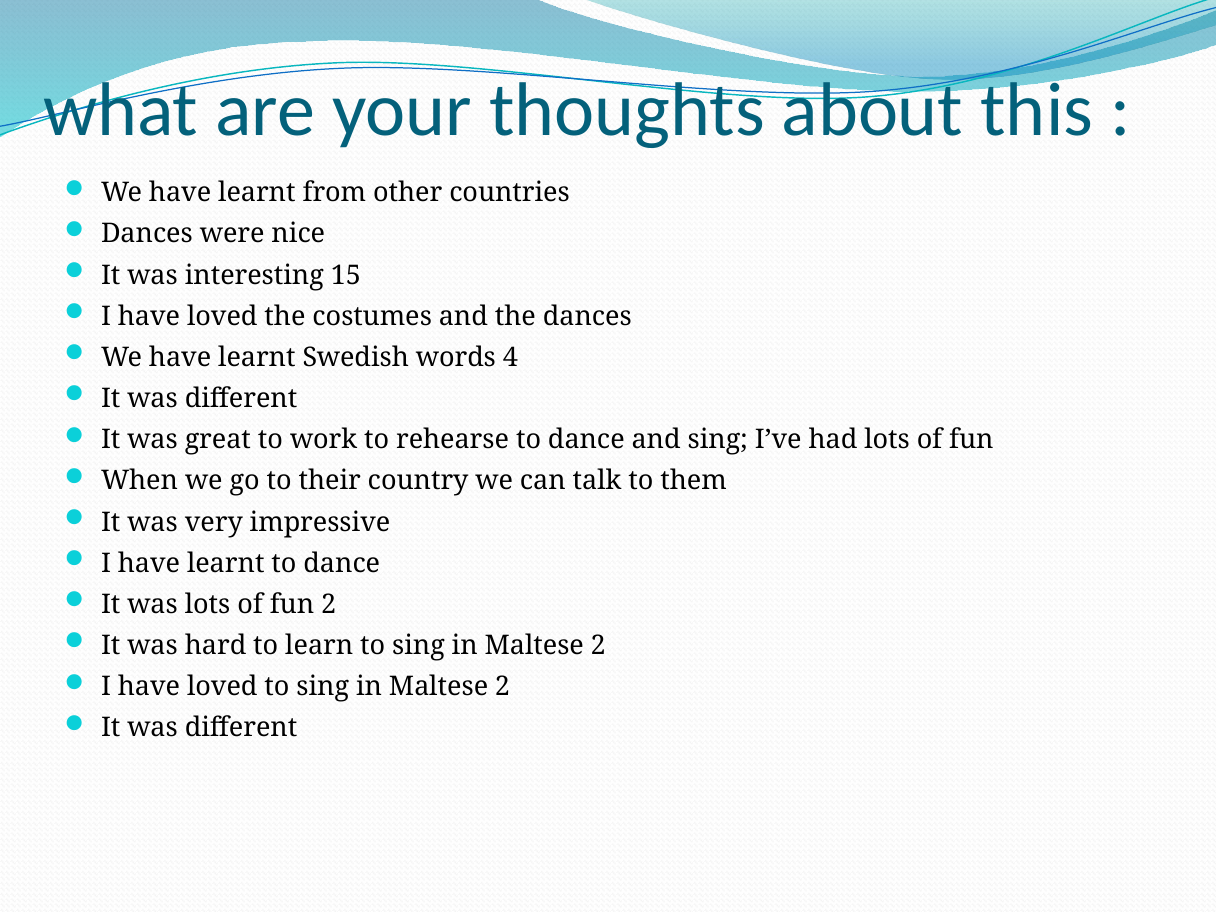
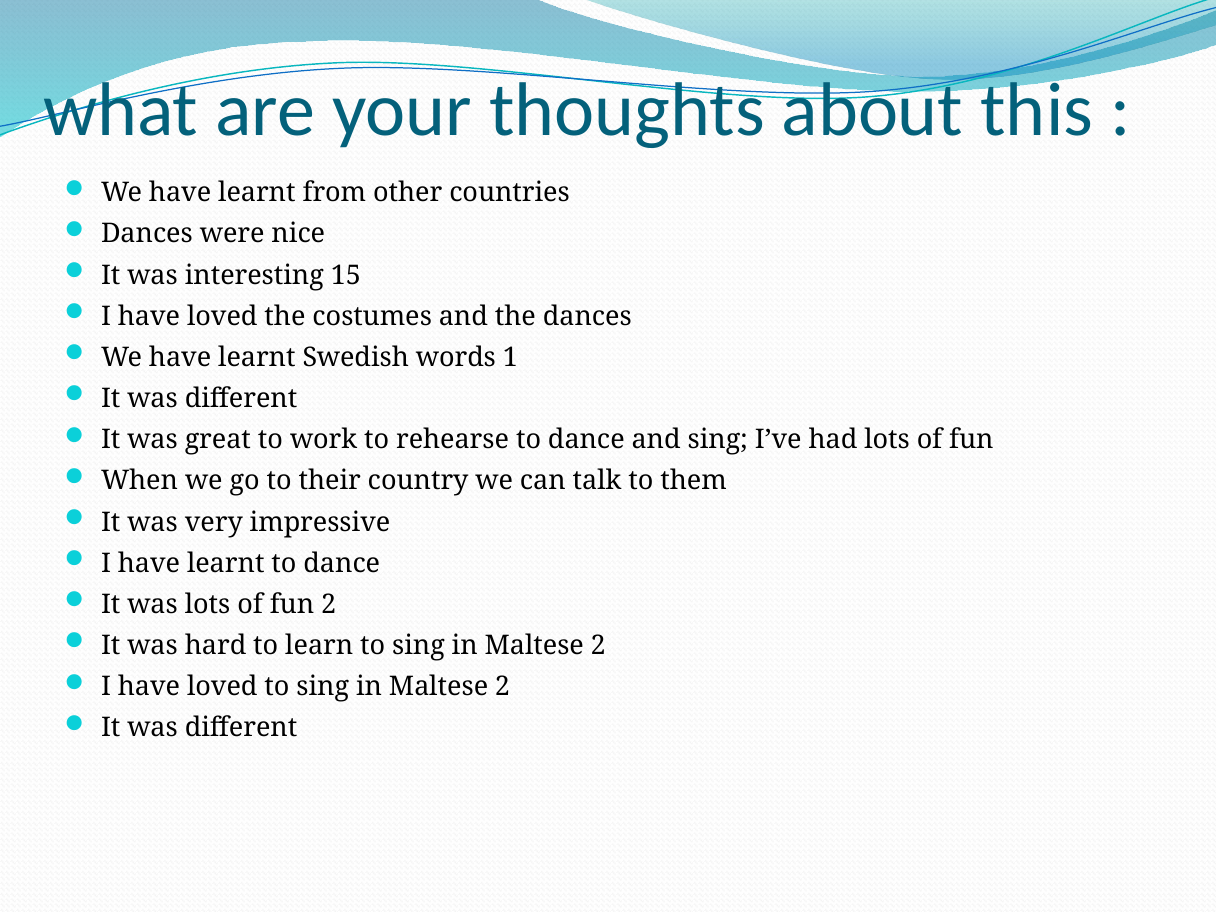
4: 4 -> 1
